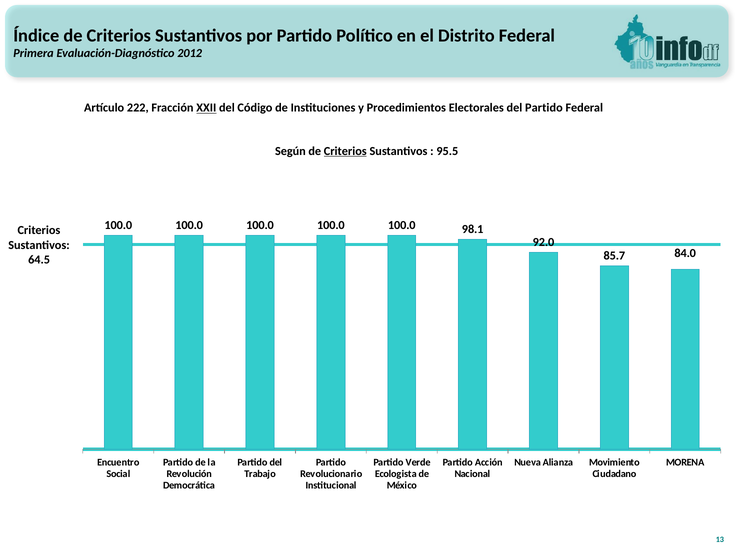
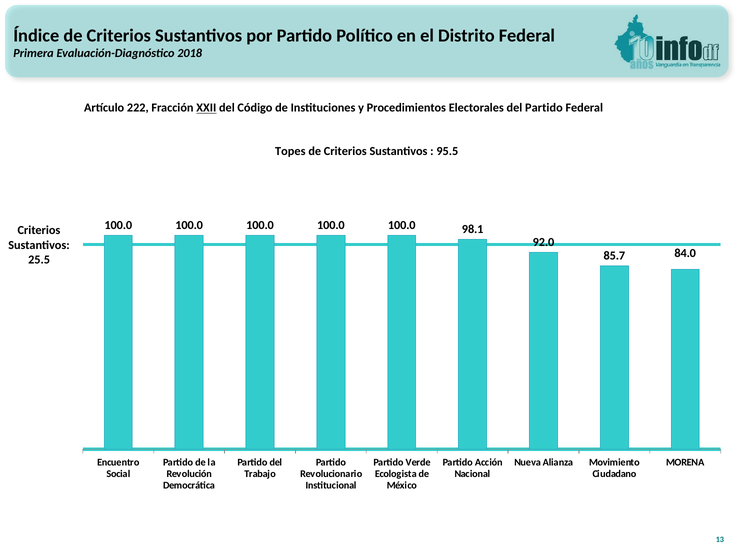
2012: 2012 -> 2018
Según: Según -> Topes
Criterios at (345, 151) underline: present -> none
64.5: 64.5 -> 25.5
